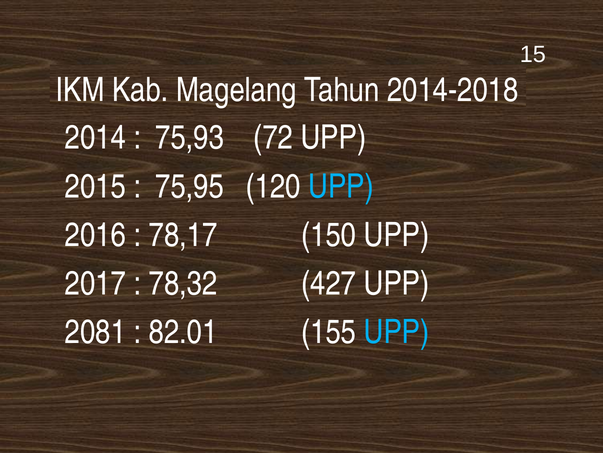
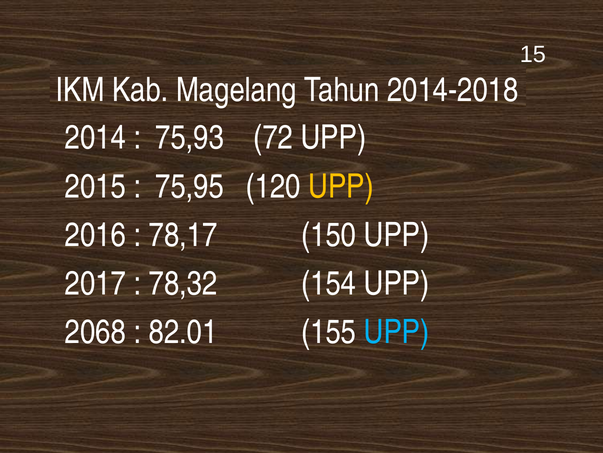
UPP at (341, 186) colour: light blue -> yellow
427: 427 -> 154
2081: 2081 -> 2068
